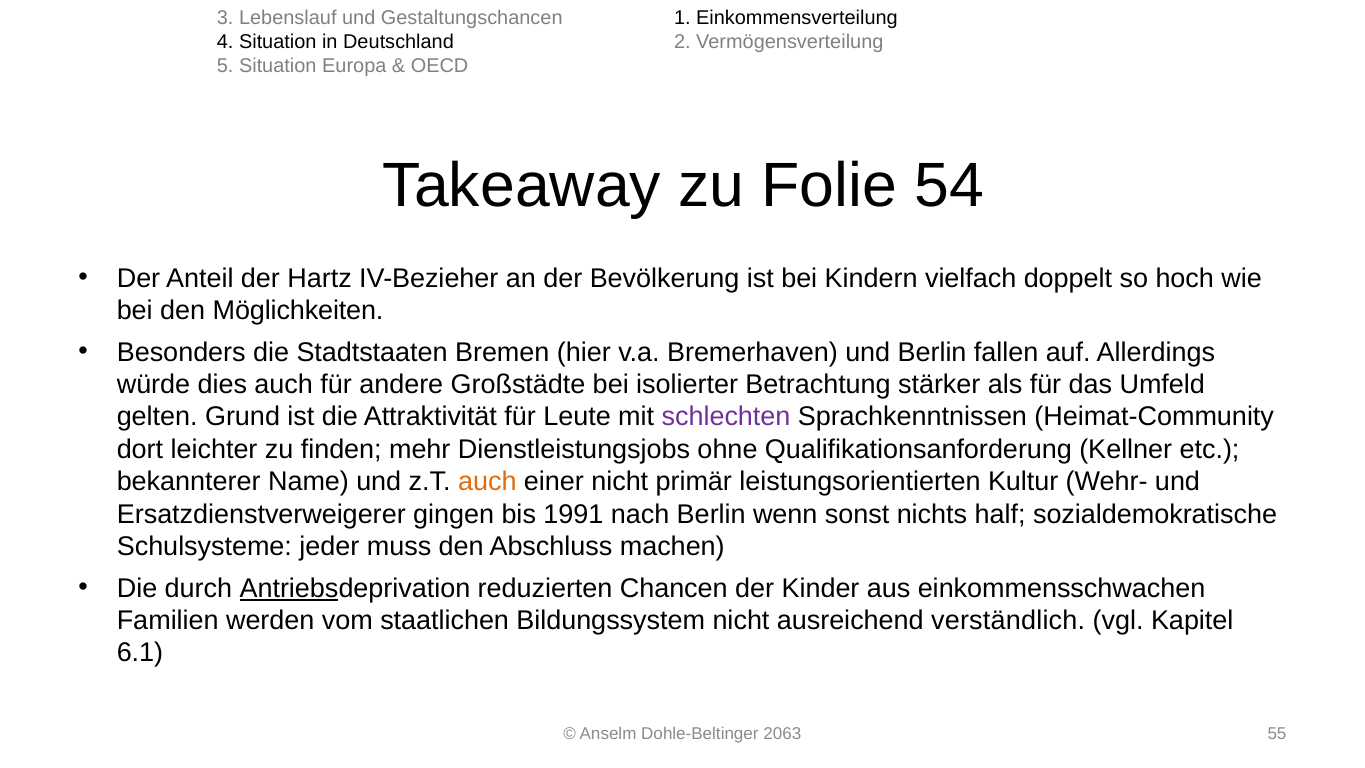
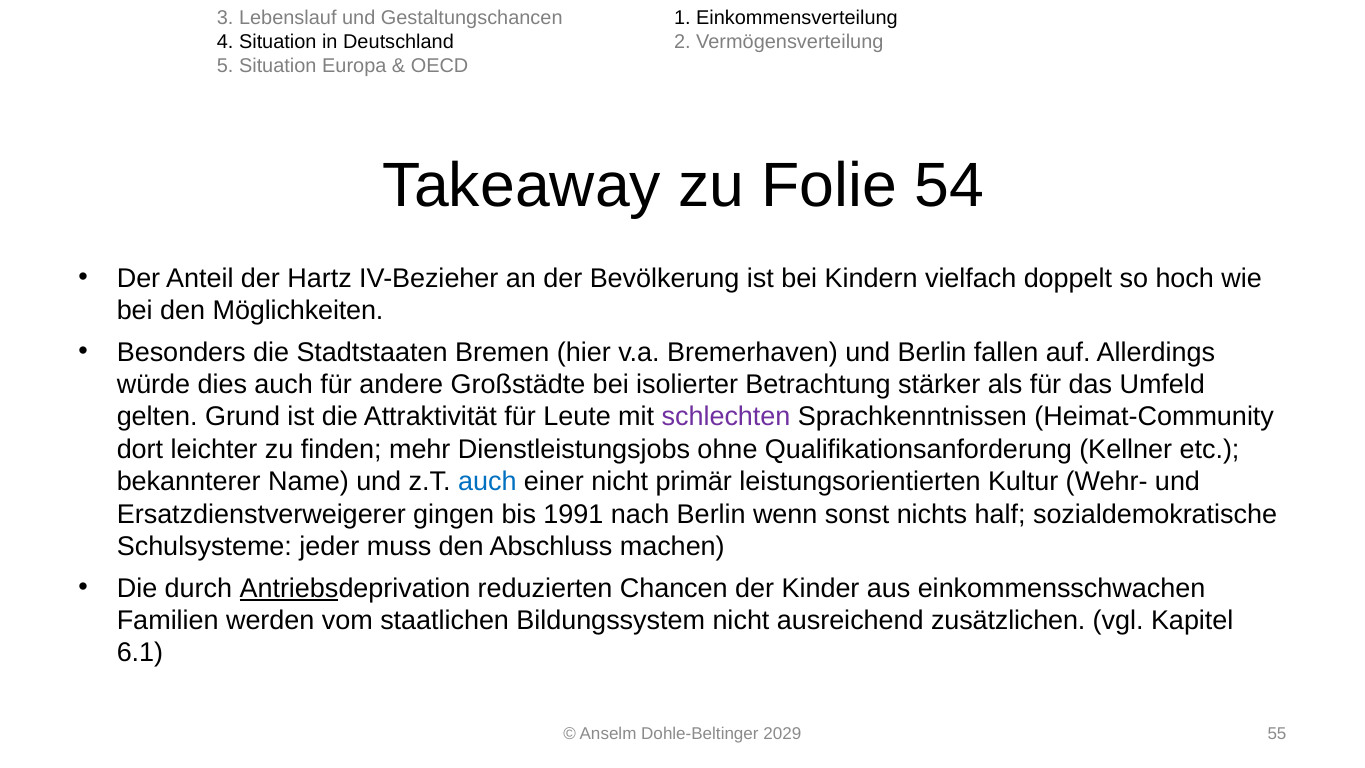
auch at (487, 482) colour: orange -> blue
verständlich: verständlich -> zusätzlichen
2063: 2063 -> 2029
